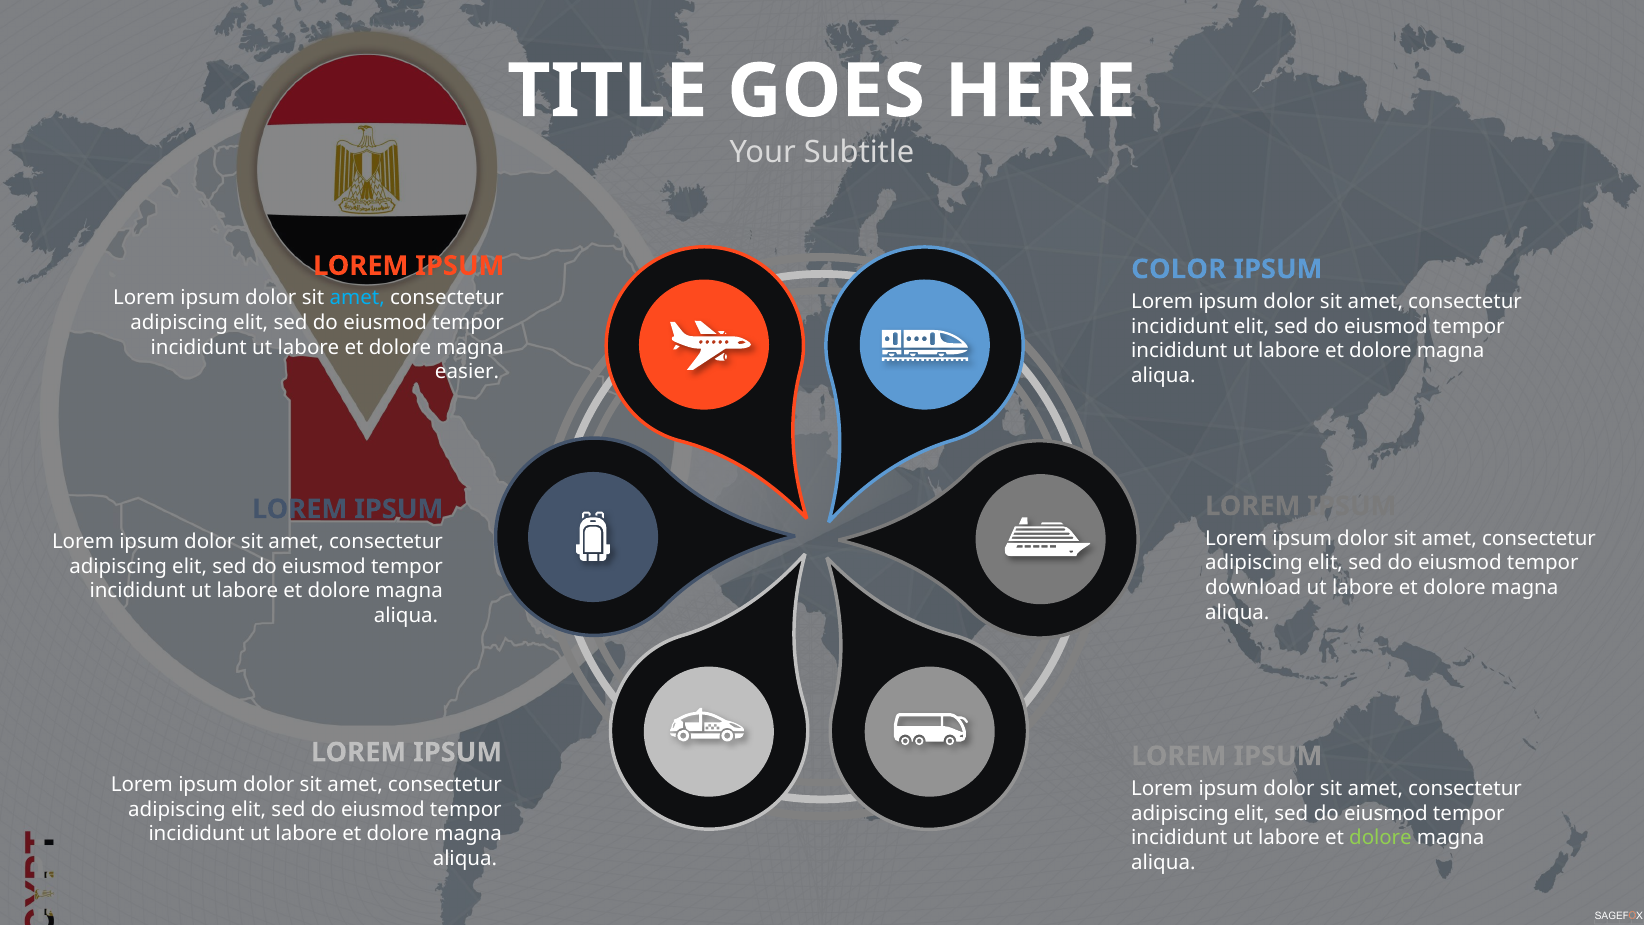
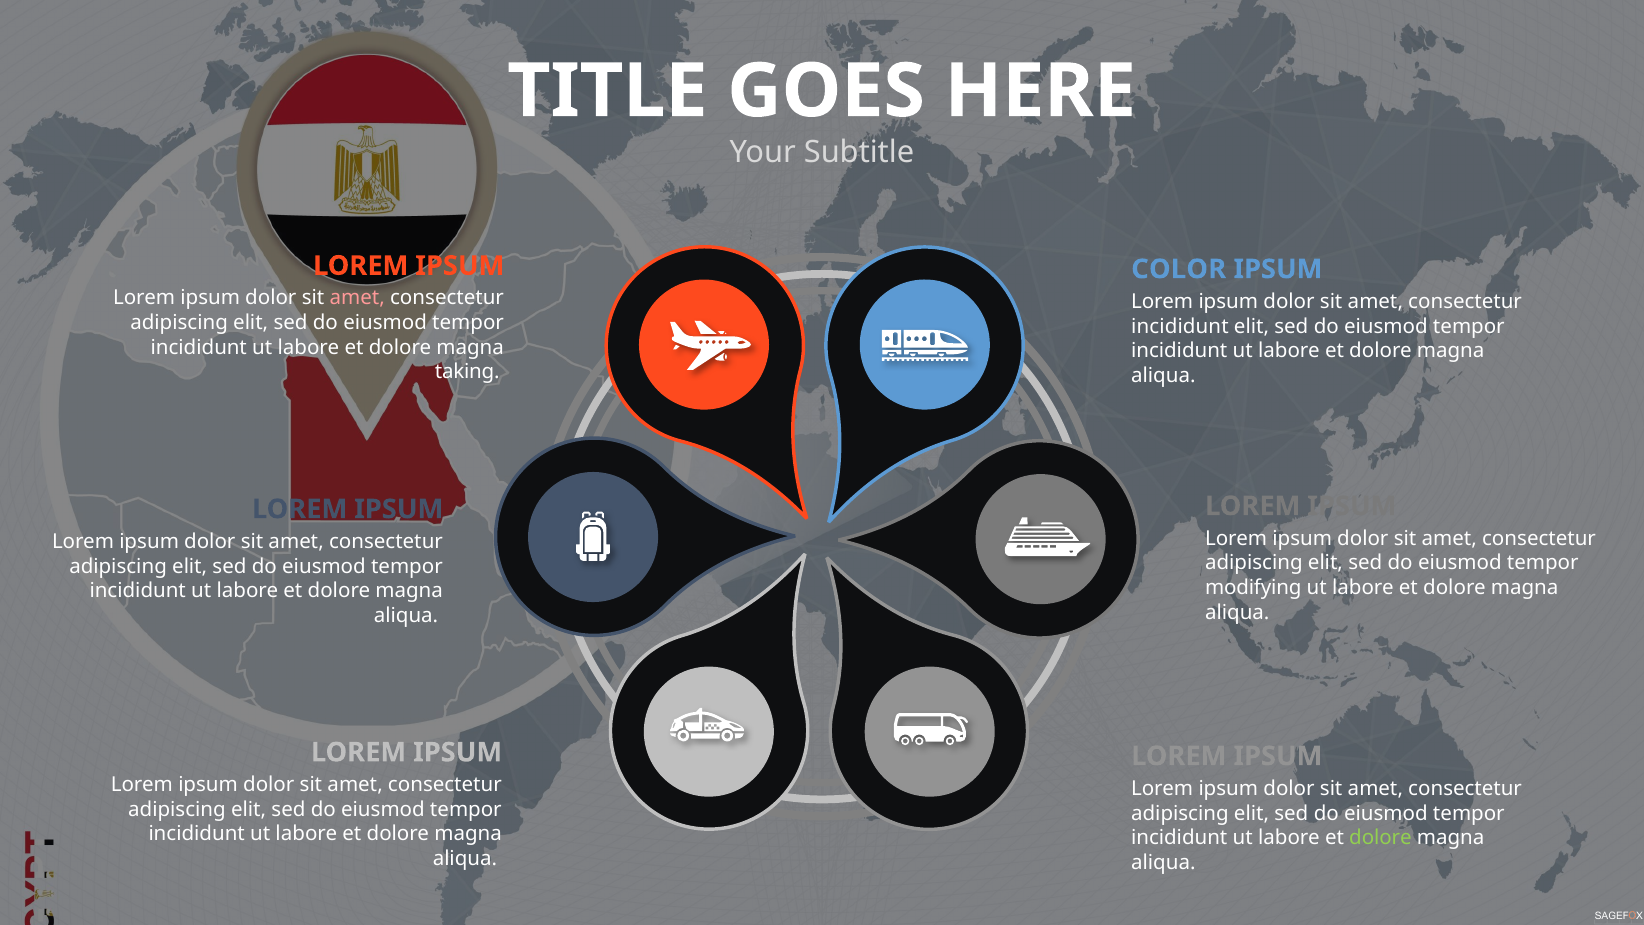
amet at (357, 298) colour: light blue -> pink
easier: easier -> taking
download: download -> modifying
